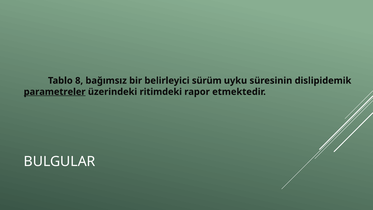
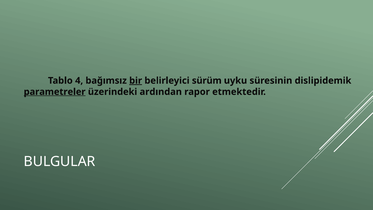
8: 8 -> 4
bir underline: none -> present
ritimdeki: ritimdeki -> ardından
